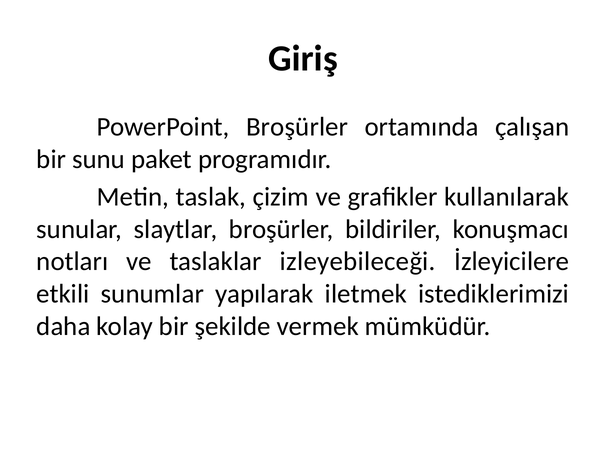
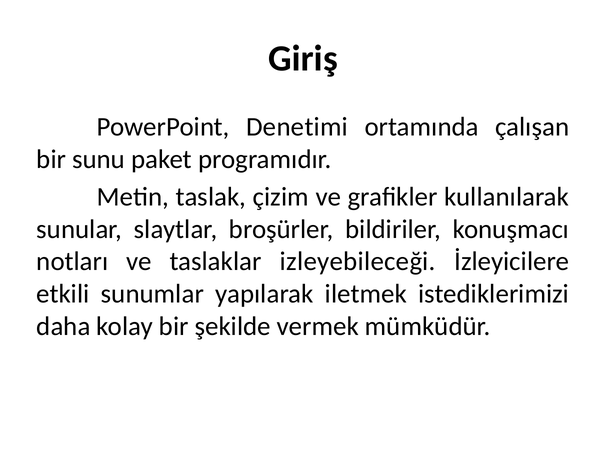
PowerPoint Broşürler: Broşürler -> Denetimi
